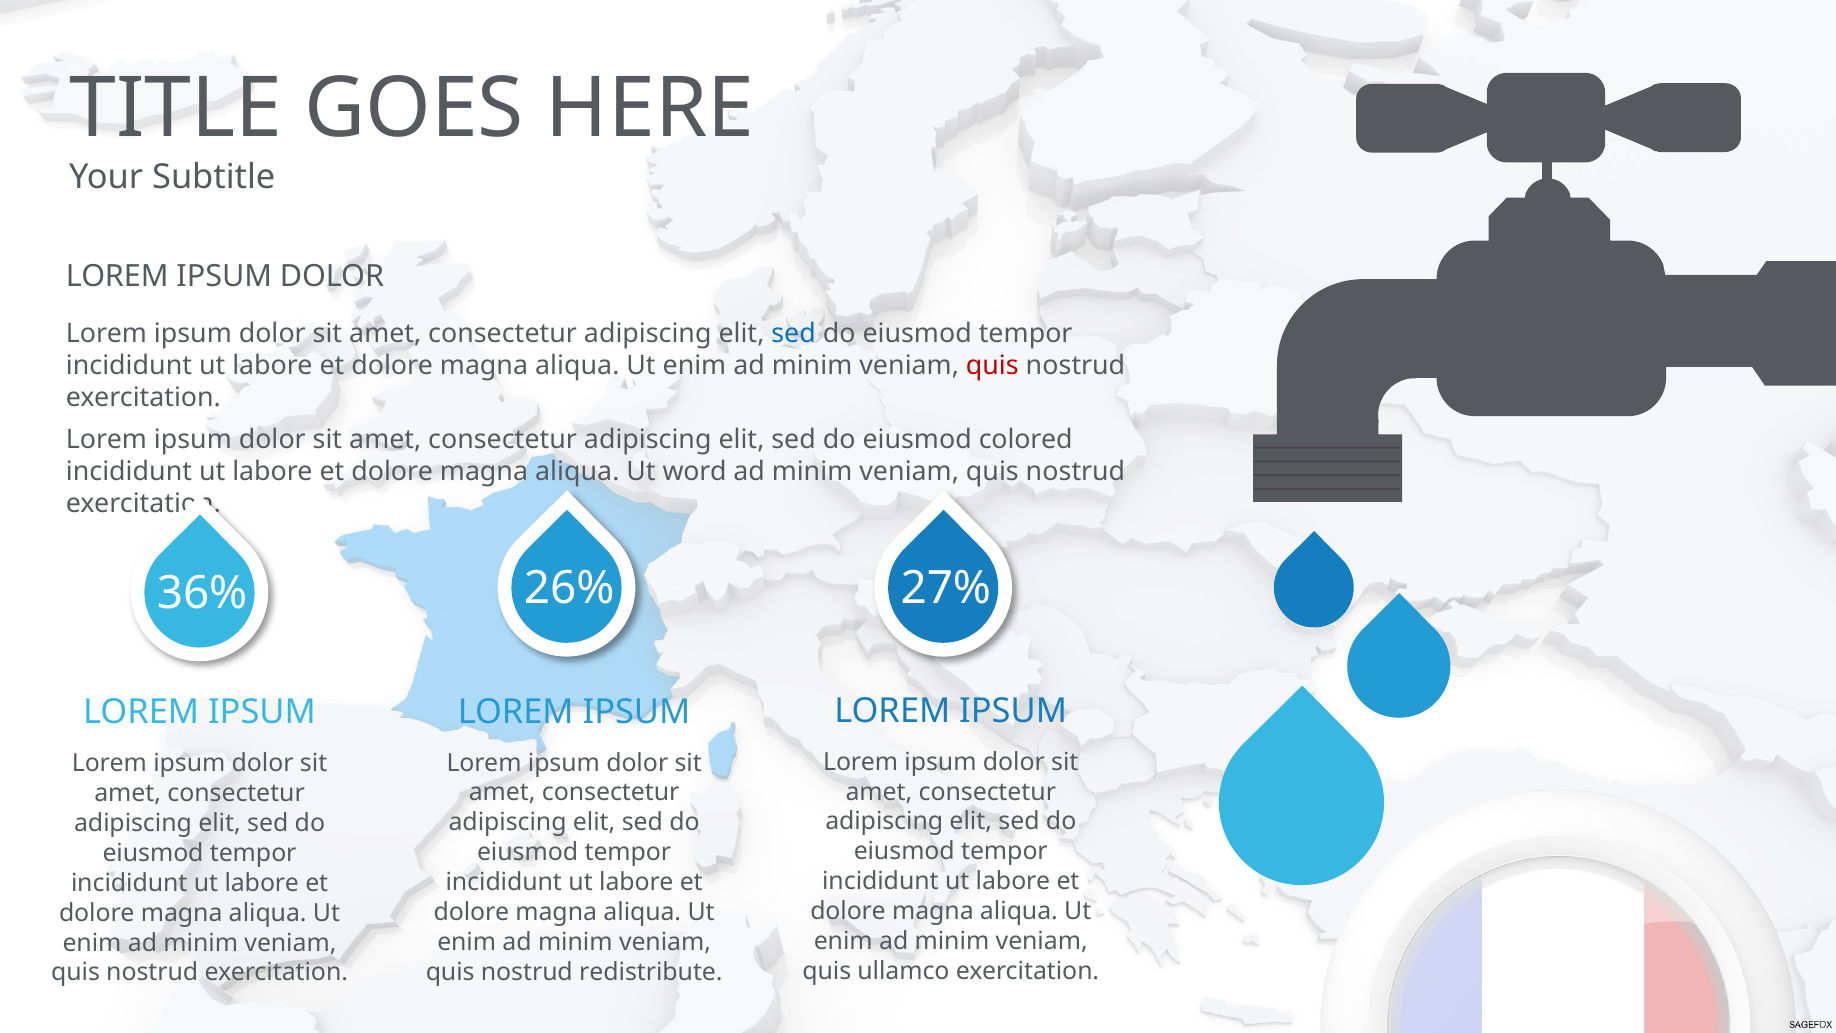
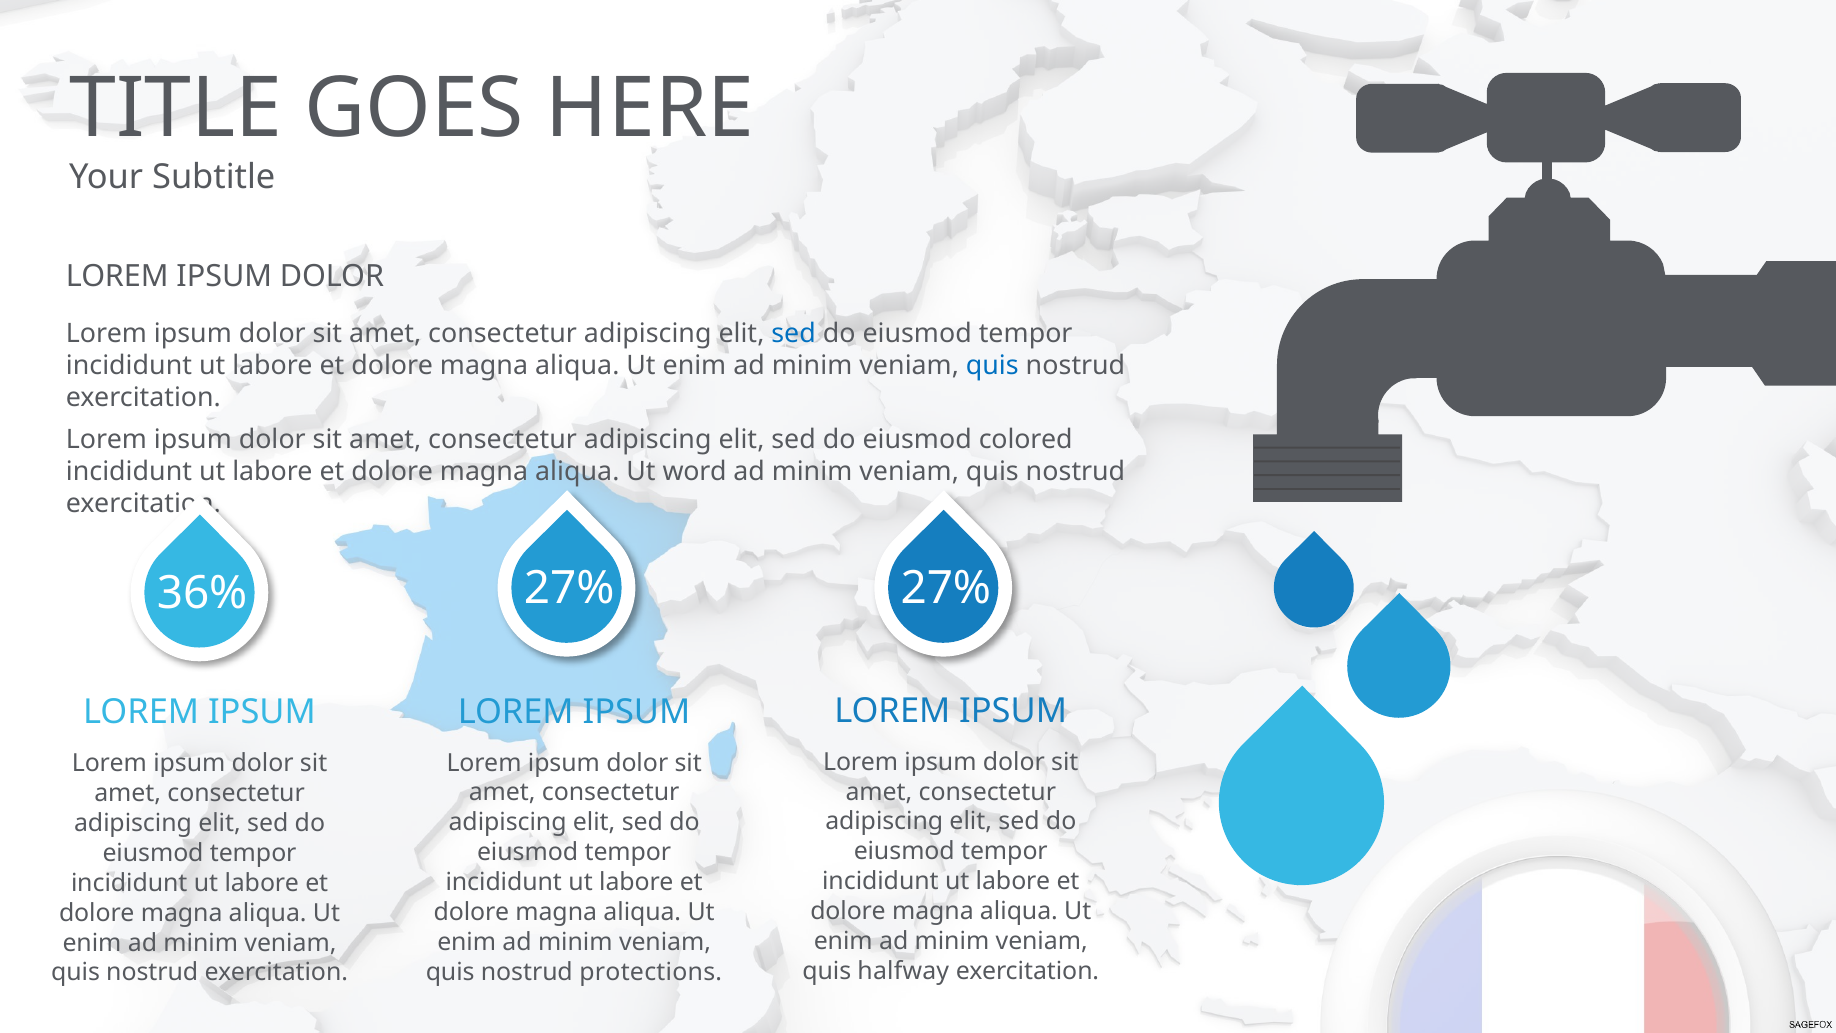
quis at (992, 366) colour: red -> blue
36% 26%: 26% -> 27%
ullamco: ullamco -> halfway
redistribute: redistribute -> protections
